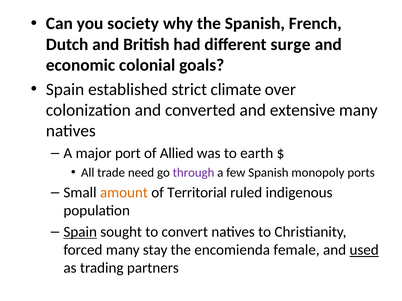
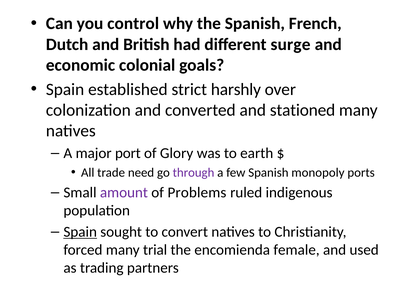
society: society -> control
climate: climate -> harshly
extensive: extensive -> stationed
Allied: Allied -> Glory
amount colour: orange -> purple
Territorial: Territorial -> Problems
stay: stay -> trial
used underline: present -> none
